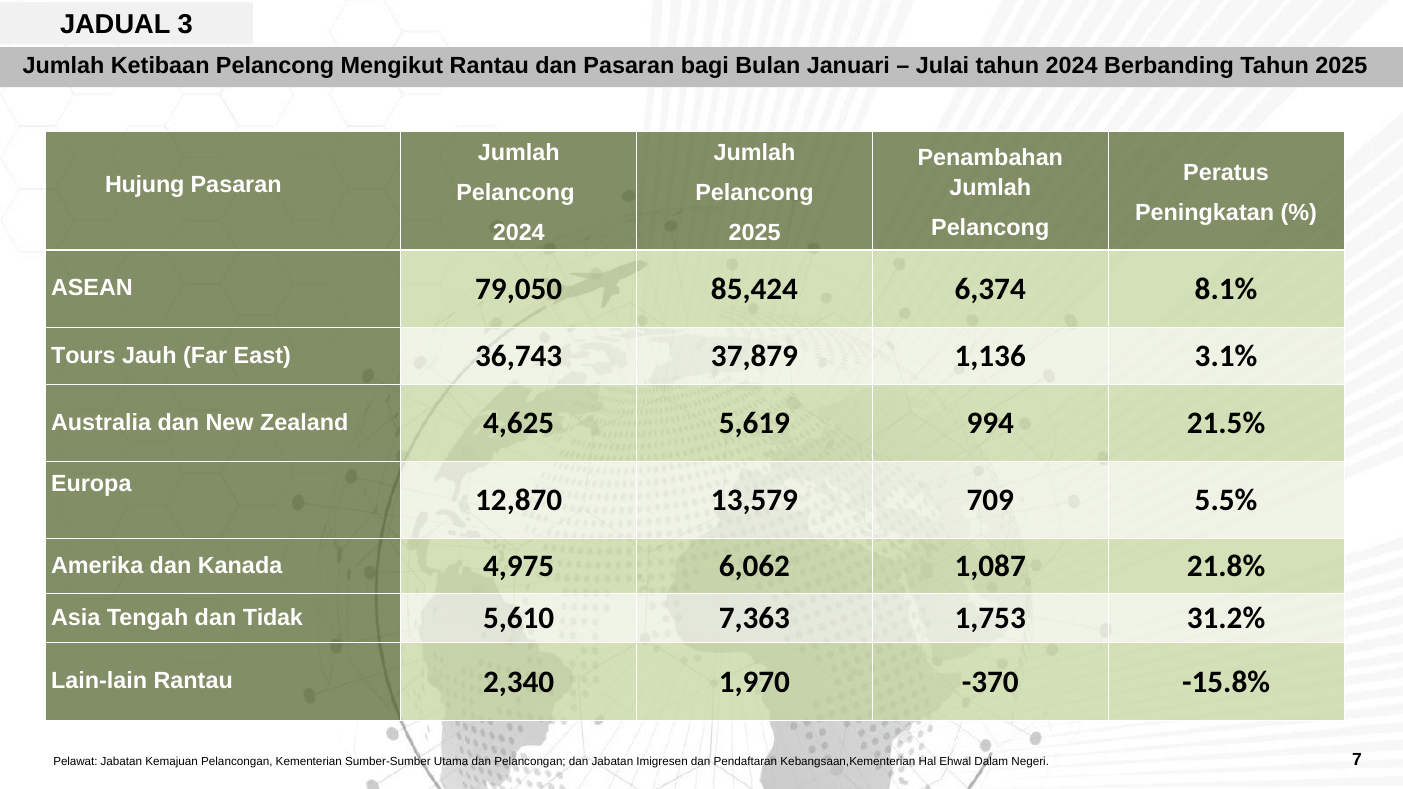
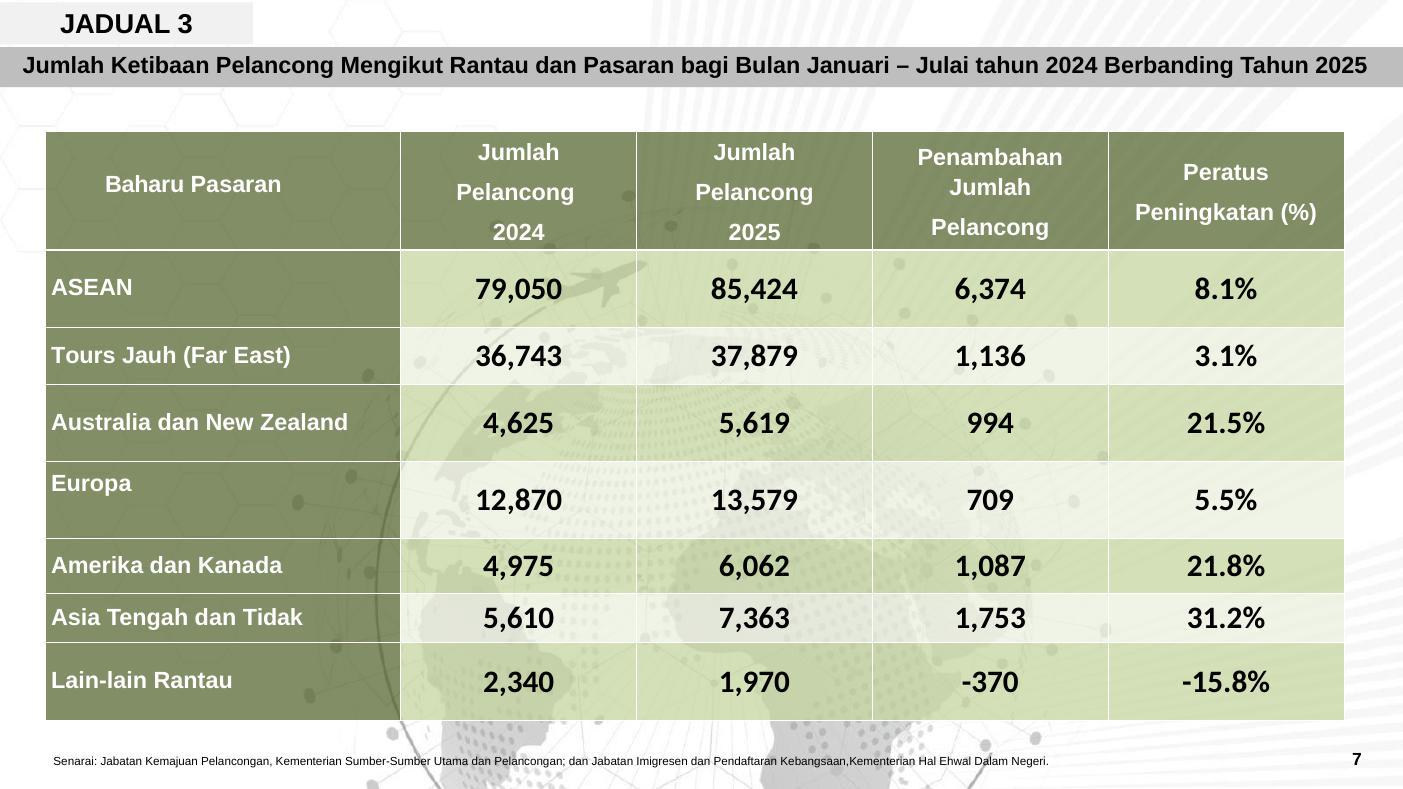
Hujung: Hujung -> Baharu
Pelawat: Pelawat -> Senarai
